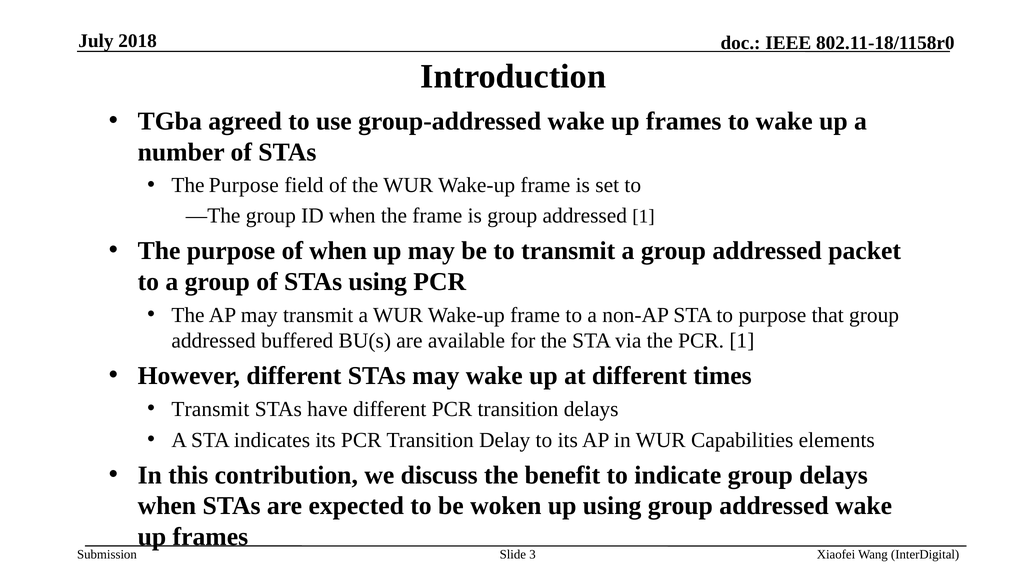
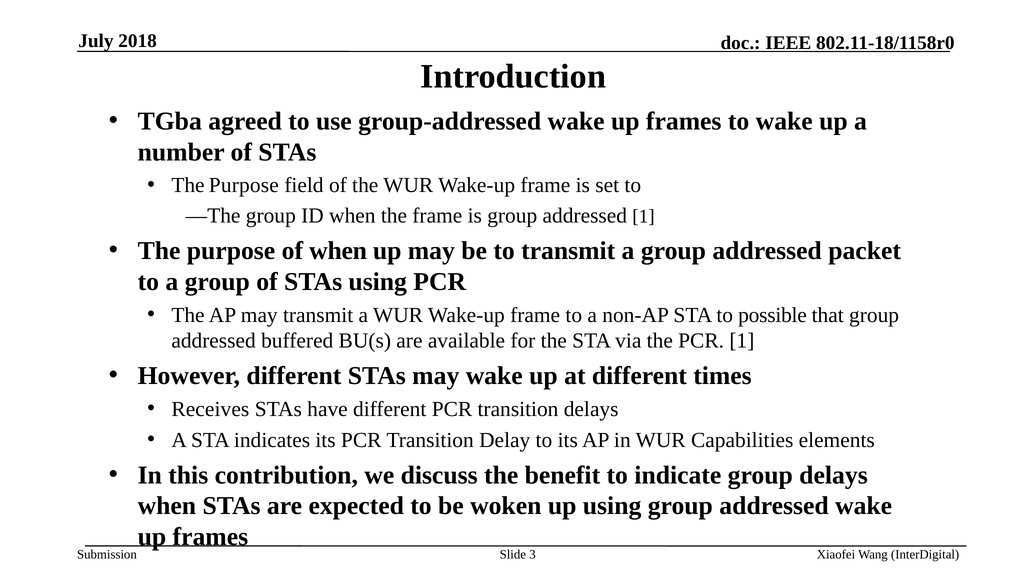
to purpose: purpose -> possible
Transmit at (210, 409): Transmit -> Receives
